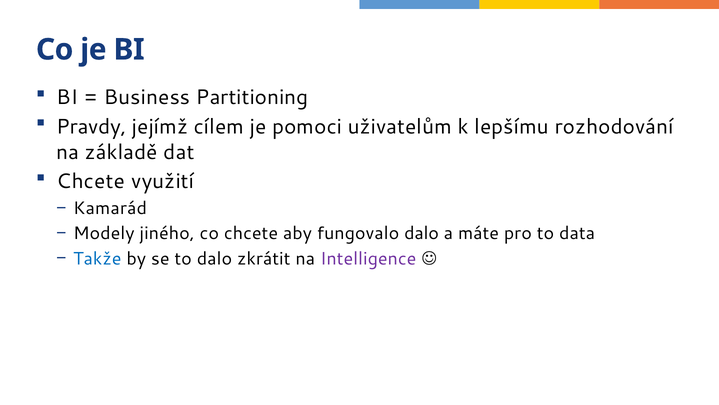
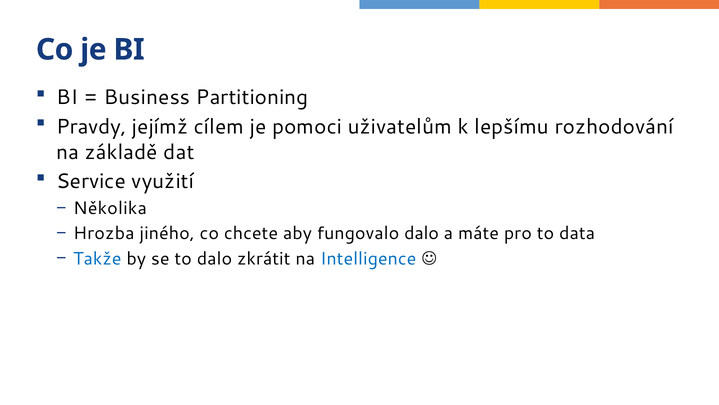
Chcete at (91, 181): Chcete -> Service
Kamarád: Kamarád -> Několika
Modely: Modely -> Hrozba
Intelligence colour: purple -> blue
